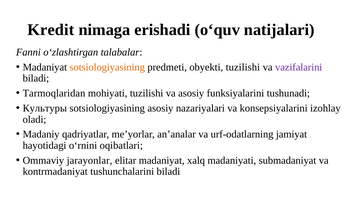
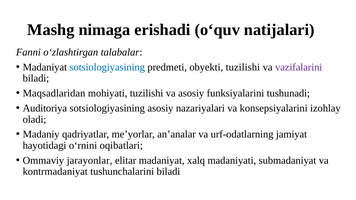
Kredit: Kredit -> Mashg
sotsiologiyasining at (107, 67) colour: orange -> blue
Tarmoqlaridan: Tarmoqlaridan -> Maqsadlaridan
Культуры: Культуры -> Auditoriya
